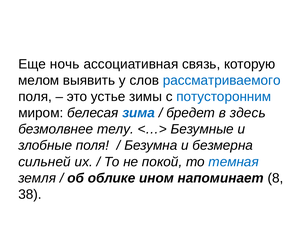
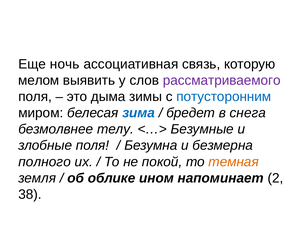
рассматриваемого colour: blue -> purple
устье: устье -> дыма
здесь: здесь -> снега
сильней: сильней -> полного
темная colour: blue -> orange
8: 8 -> 2
